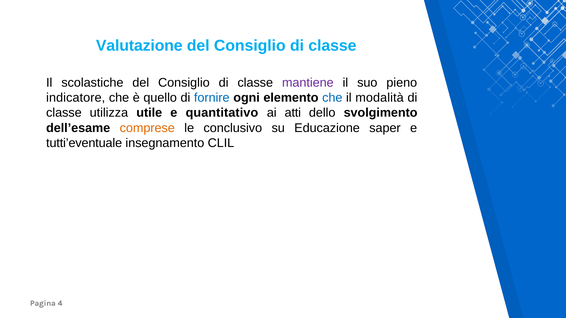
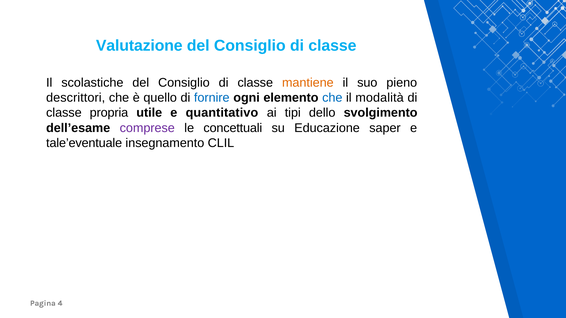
mantiene colour: purple -> orange
indicatore: indicatore -> descrittori
utilizza: utilizza -> propria
atti: atti -> tipi
comprese colour: orange -> purple
conclusivo: conclusivo -> concettuali
tutti’eventuale: tutti’eventuale -> tale’eventuale
